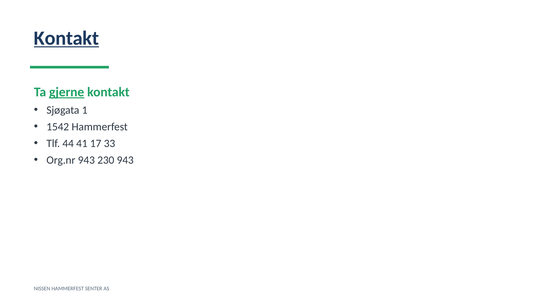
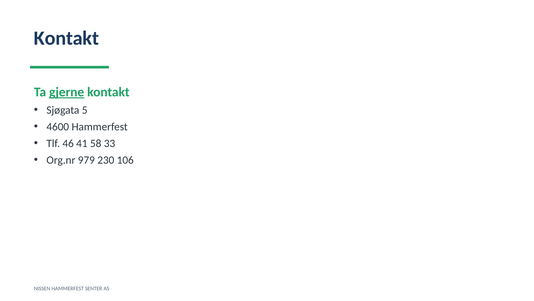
Kontakt at (67, 38) underline: present -> none
1: 1 -> 5
1542: 1542 -> 4600
44: 44 -> 46
17: 17 -> 58
Org.nr 943: 943 -> 979
230 943: 943 -> 106
